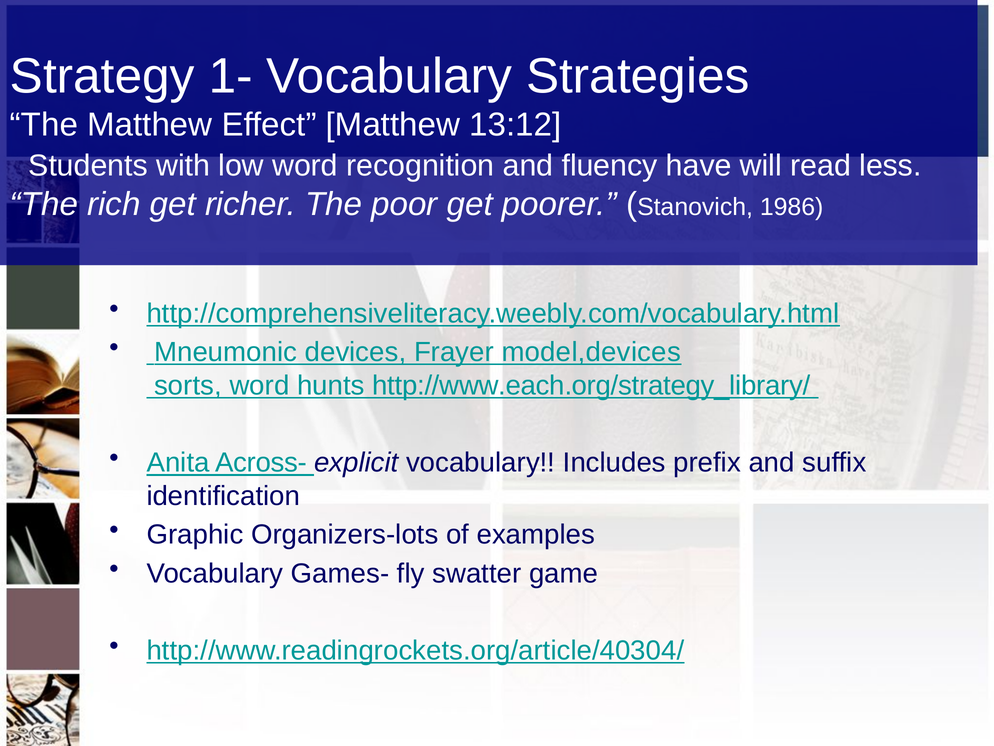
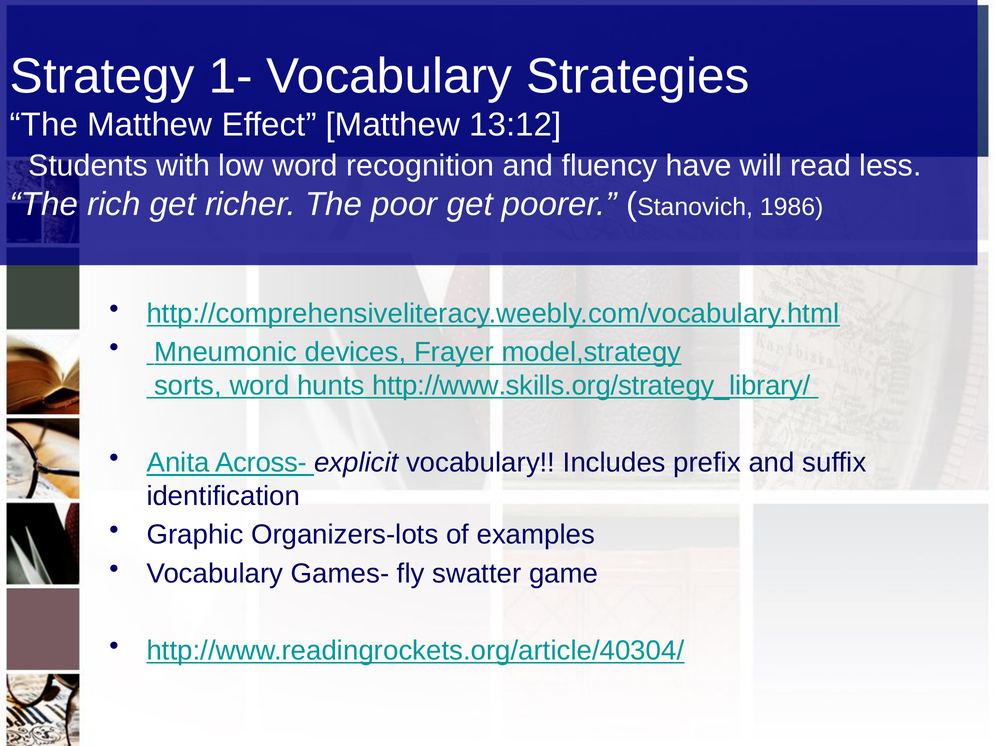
model,devices: model,devices -> model,strategy
http://www.each.org/strategy_library/: http://www.each.org/strategy_library/ -> http://www.skills.org/strategy_library/
